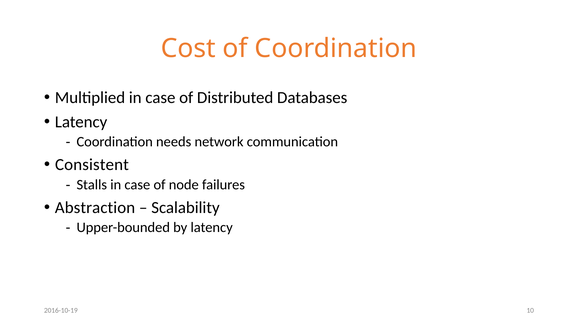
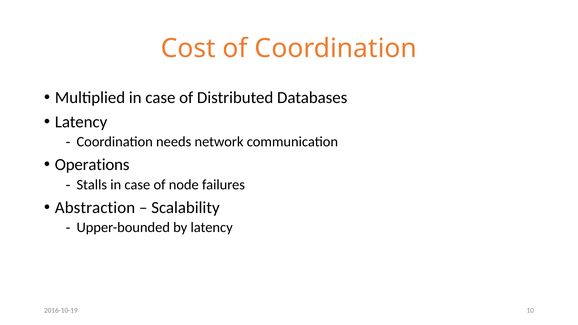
Consistent: Consistent -> Operations
